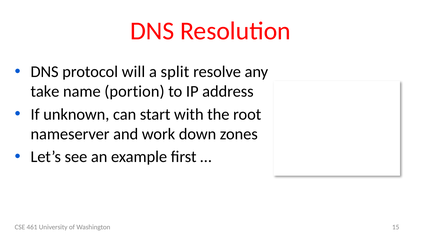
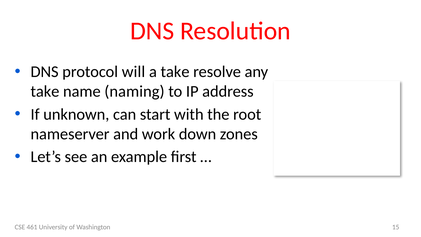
a split: split -> take
portion: portion -> naming
